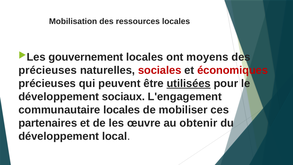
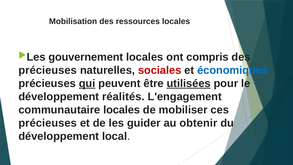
moyens: moyens -> compris
économiques colour: red -> blue
qui underline: none -> present
sociaux: sociaux -> réalités
partenaires at (48, 123): partenaires -> précieuses
œuvre: œuvre -> guider
